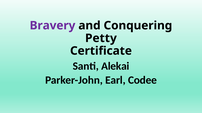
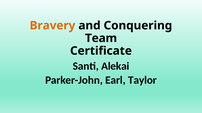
Bravery colour: purple -> orange
Petty: Petty -> Team
Codee: Codee -> Taylor
